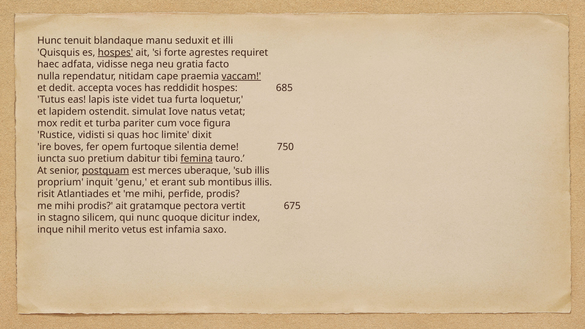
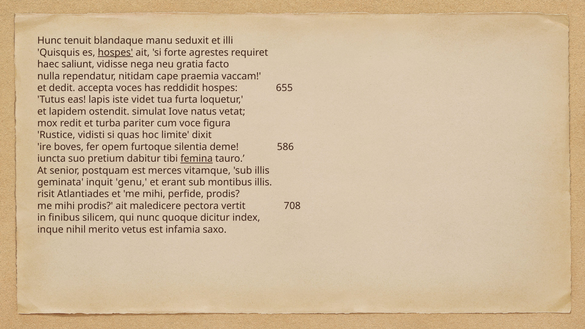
adfata: adfata -> saliunt
vaccam underline: present -> none
685: 685 -> 655
750: 750 -> 586
postquam underline: present -> none
uberaque: uberaque -> vitamque
proprium: proprium -> geminata
gratamque: gratamque -> maledicere
675: 675 -> 708
stagno: stagno -> finibus
